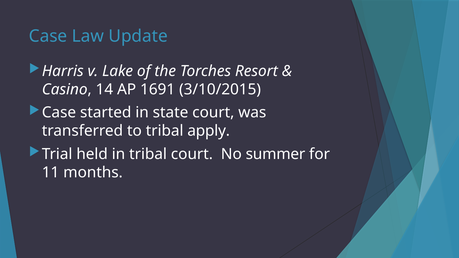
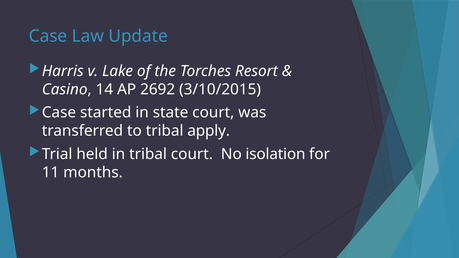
1691: 1691 -> 2692
summer: summer -> isolation
